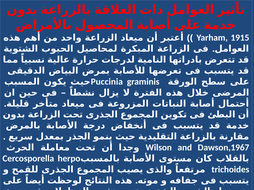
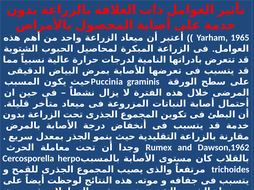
1915: 1915 -> 1965
Wilson: Wilson -> Rumex
Dawson,1967: Dawson,1967 -> Dawson,1962
